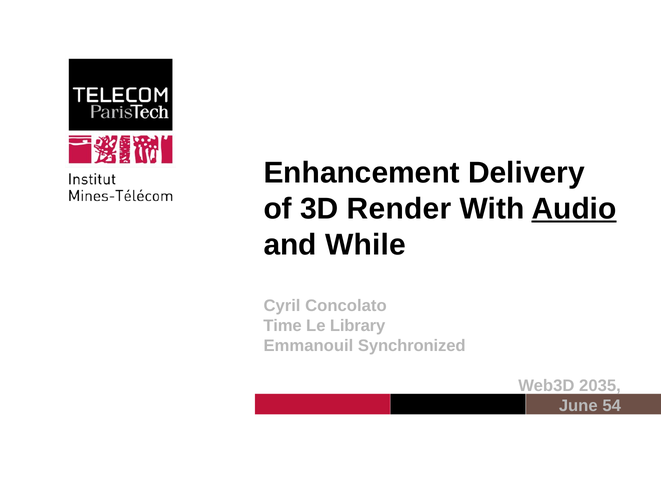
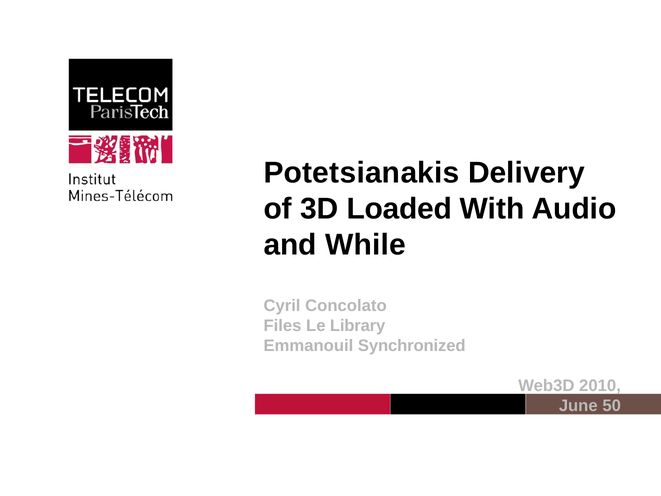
Enhancement: Enhancement -> Potetsianakis
Render: Render -> Loaded
Audio underline: present -> none
Time: Time -> Files
2035: 2035 -> 2010
54: 54 -> 50
